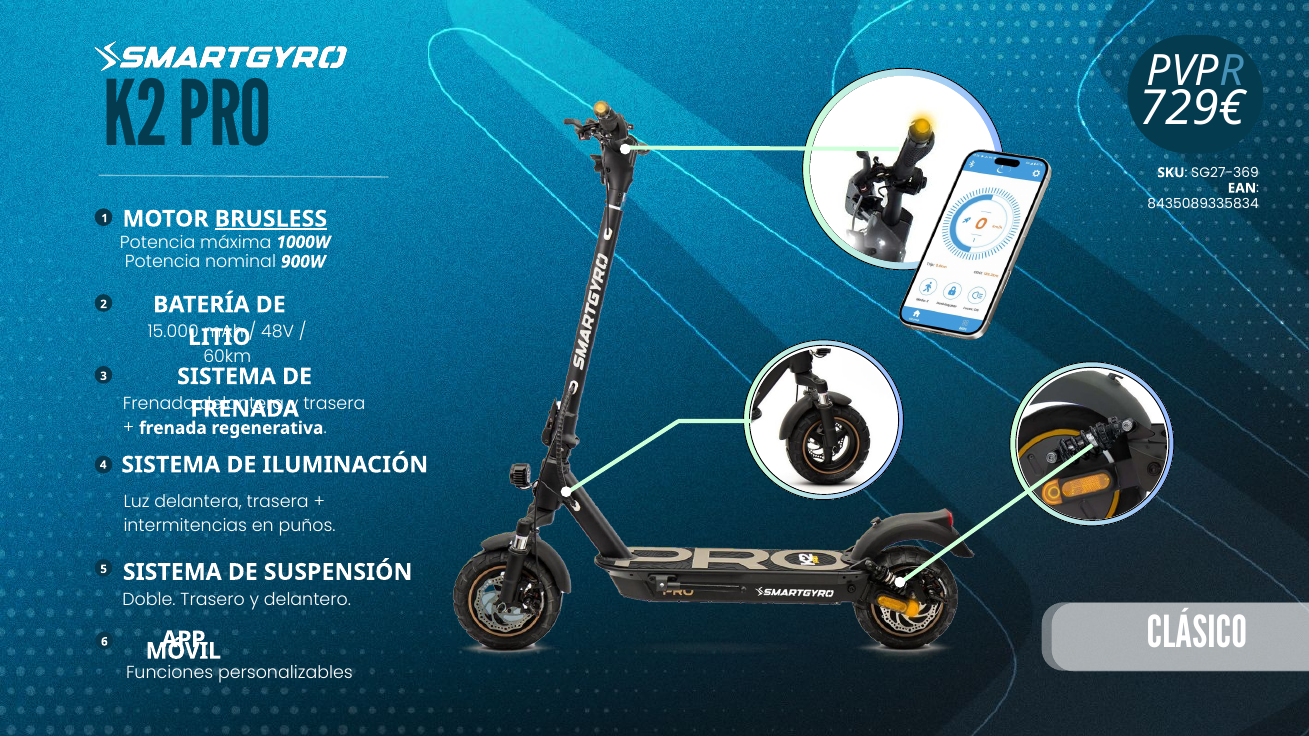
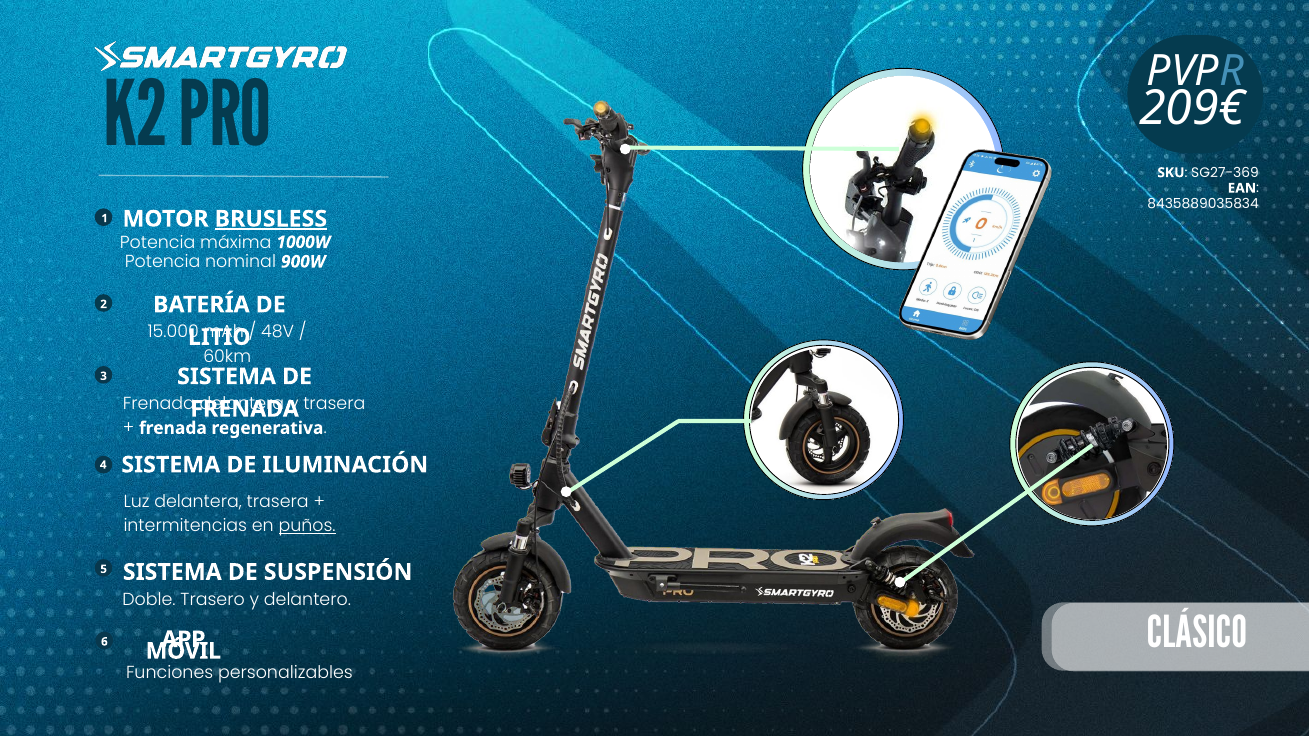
729€: 729€ -> 209€
8435089335834: 8435089335834 -> 8435889035834
puños underline: none -> present
